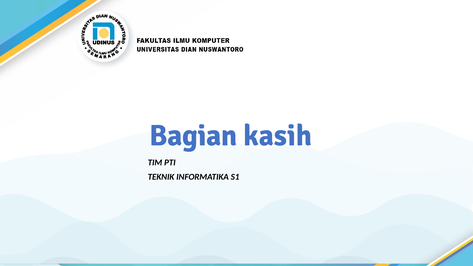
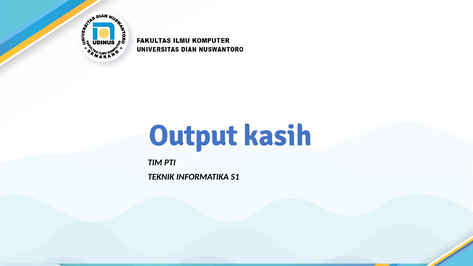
Bagian: Bagian -> Output
